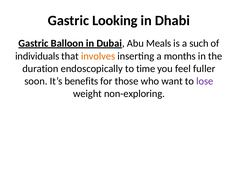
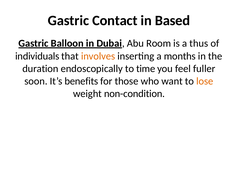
Looking: Looking -> Contact
Dhabi: Dhabi -> Based
Meals: Meals -> Room
such: such -> thus
lose colour: purple -> orange
non-exploring: non-exploring -> non-condition
